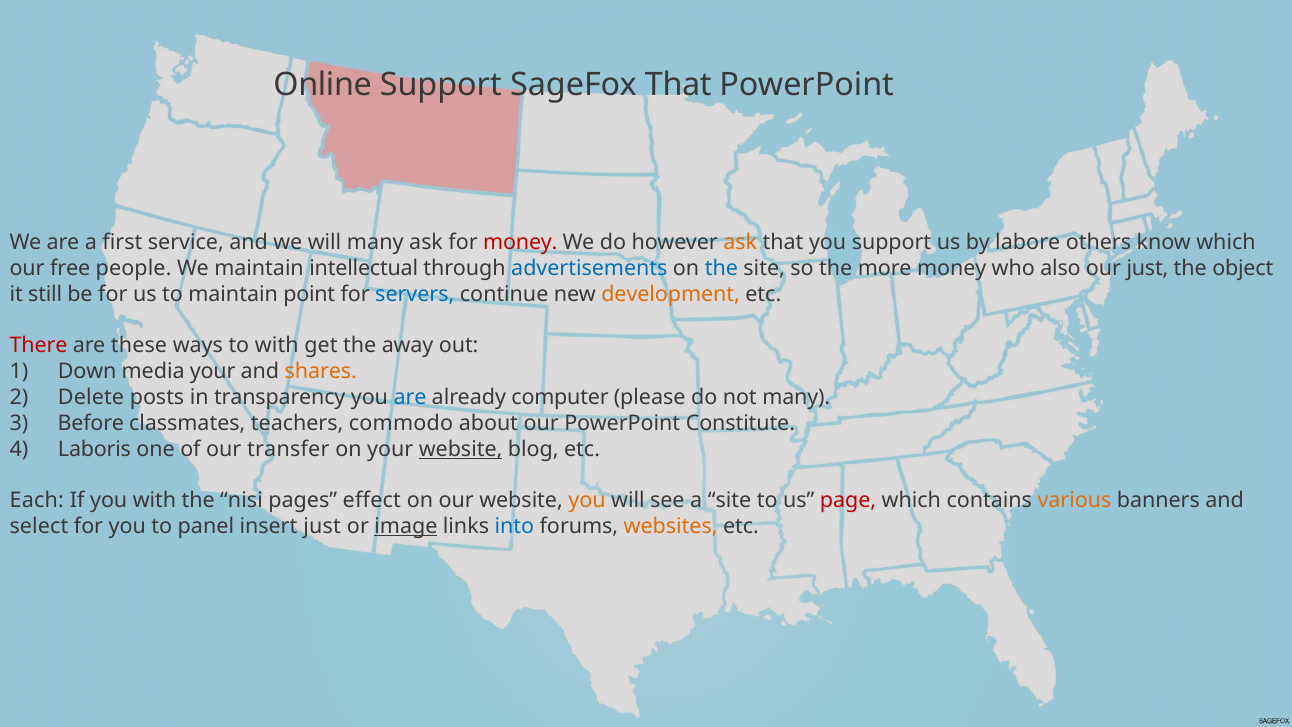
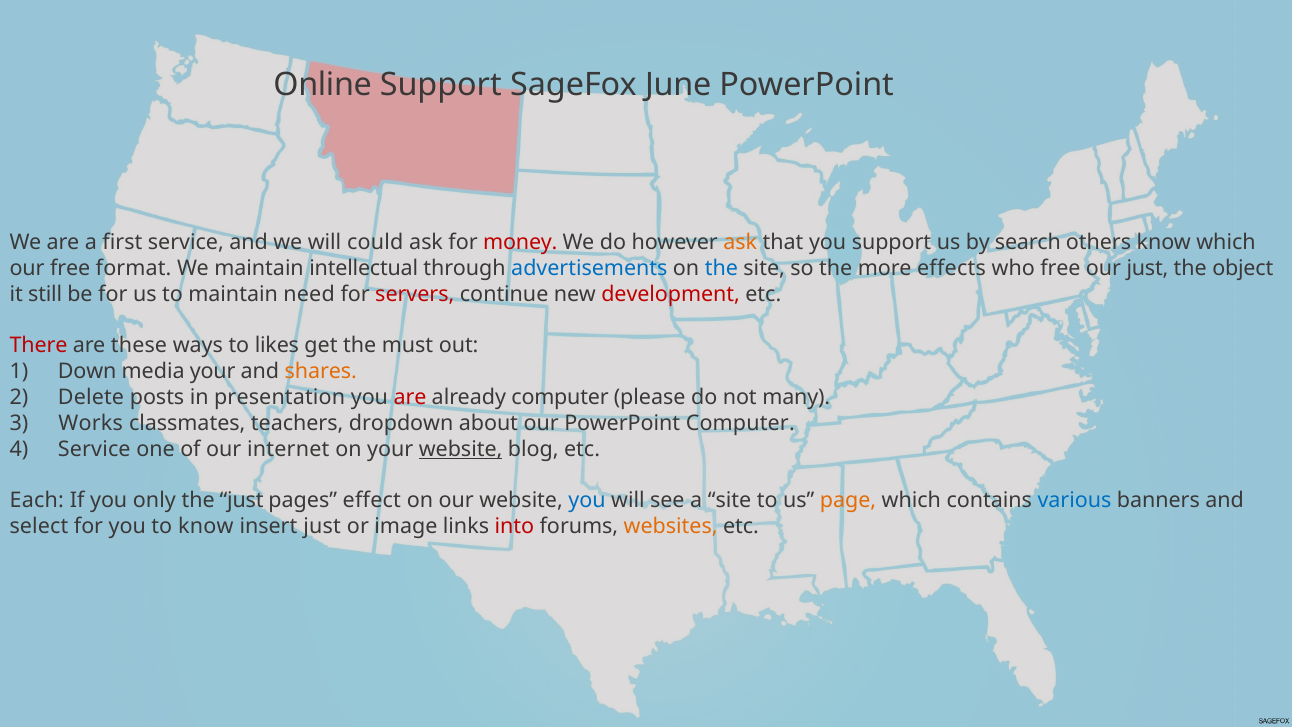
SageFox That: That -> June
will many: many -> could
labore: labore -> search
people: people -> format
more money: money -> effects
who also: also -> free
point: point -> need
servers colour: blue -> red
development colour: orange -> red
to with: with -> likes
away: away -> must
transparency: transparency -> presentation
are at (410, 397) colour: blue -> red
Before: Before -> Works
commodo: commodo -> dropdown
PowerPoint Constitute: Constitute -> Computer
Laboris at (94, 449): Laboris -> Service
transfer: transfer -> internet
you with: with -> only
the nisi: nisi -> just
you at (587, 500) colour: orange -> blue
page colour: red -> orange
various colour: orange -> blue
to panel: panel -> know
image underline: present -> none
into colour: blue -> red
